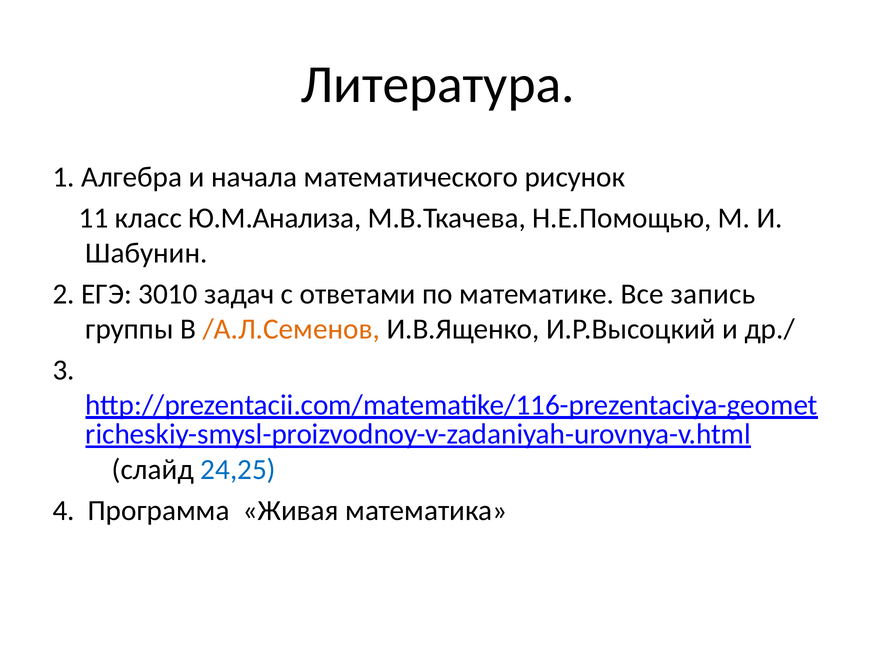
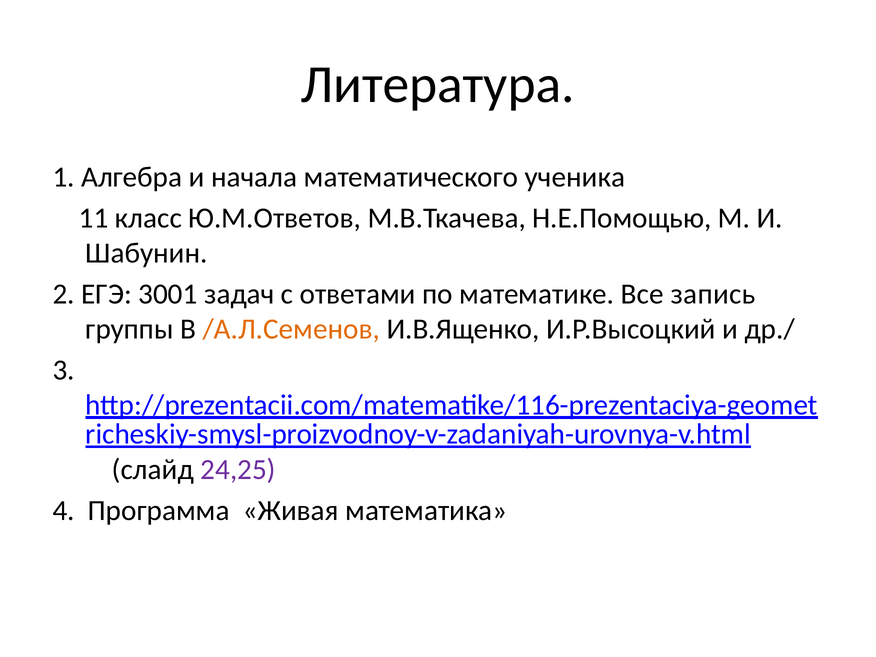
рисунок: рисунок -> ученика
Ю.М.Анализа: Ю.М.Анализа -> Ю.М.Ответов
3010: 3010 -> 3001
24,25 colour: blue -> purple
